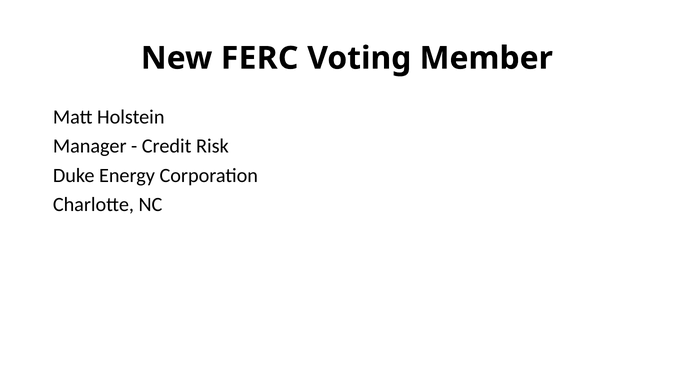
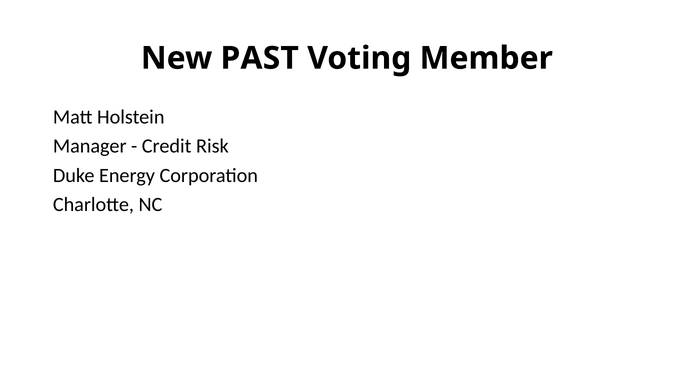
FERC: FERC -> PAST
